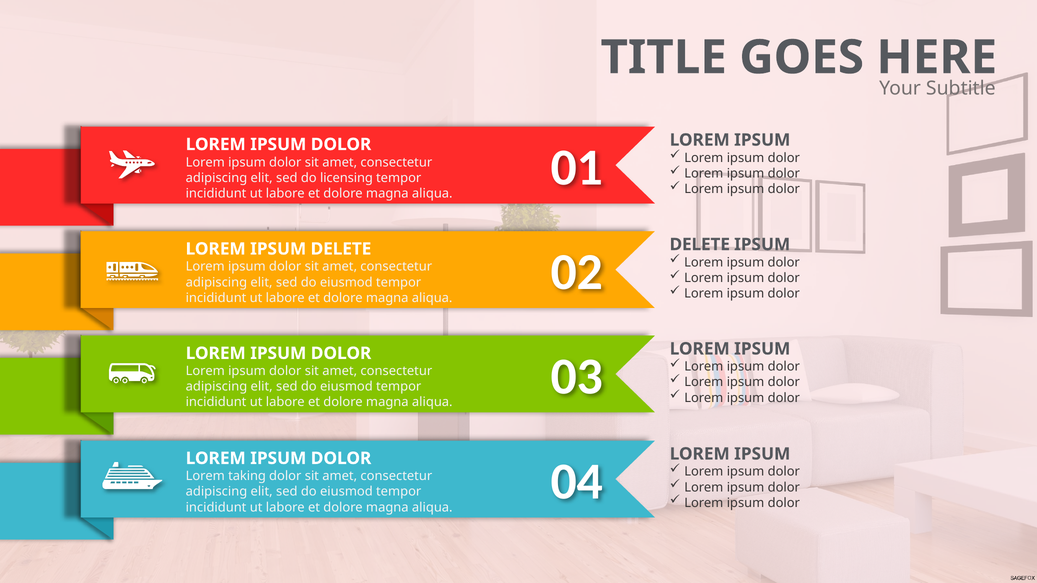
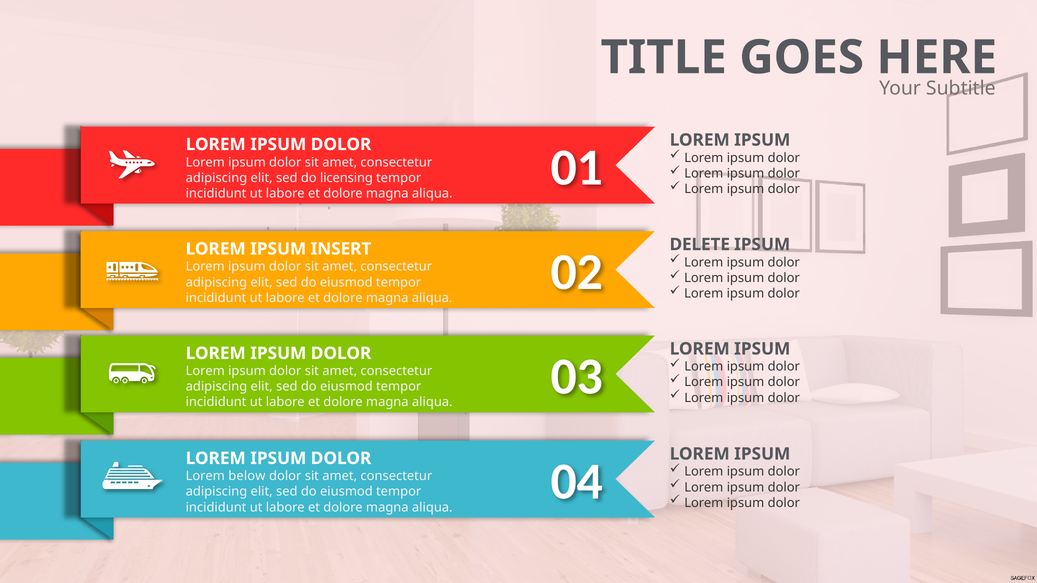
IPSUM DELETE: DELETE -> INSERT
taking: taking -> below
